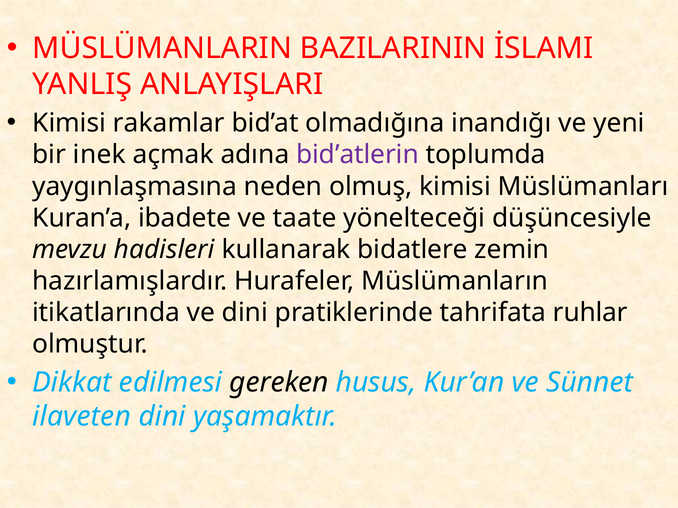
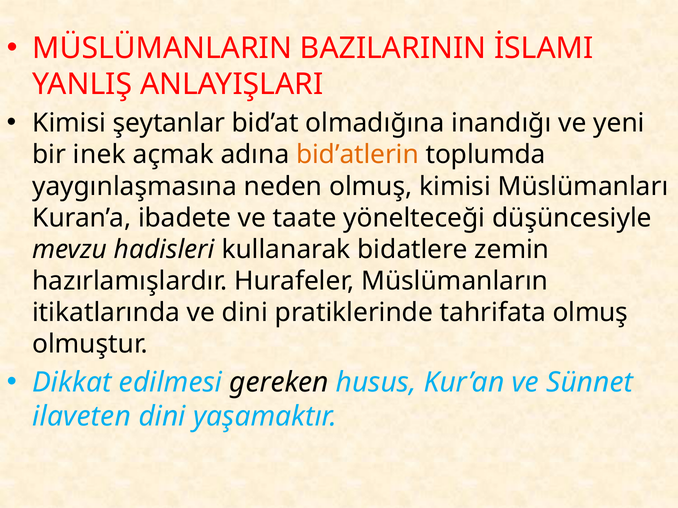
rakamlar: rakamlar -> şeytanlar
bid’atlerin colour: purple -> orange
tahrifata ruhlar: ruhlar -> olmuş
